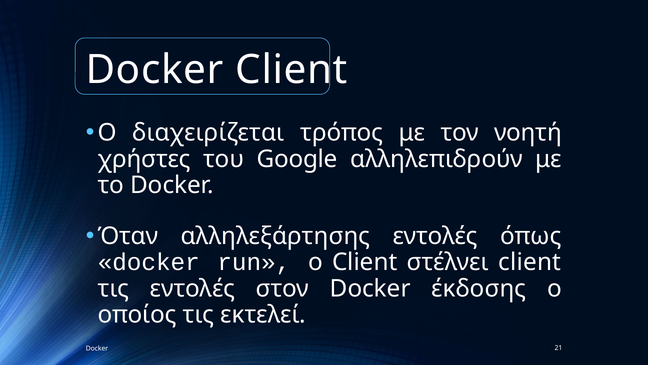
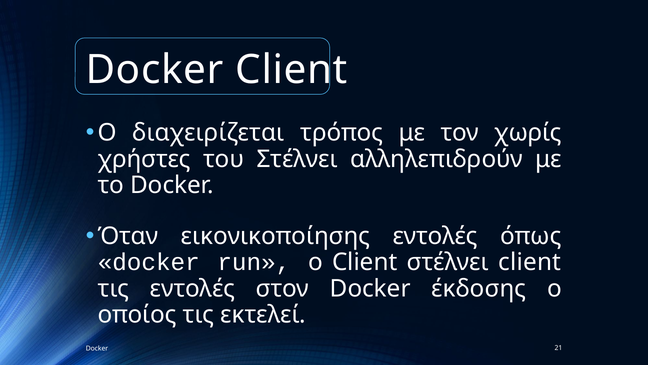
νοητή: νοητή -> χωρίς
του Google: Google -> Στέλνει
αλληλεξάρτησης: αλληλεξάρτησης -> εικονικοποίησης
